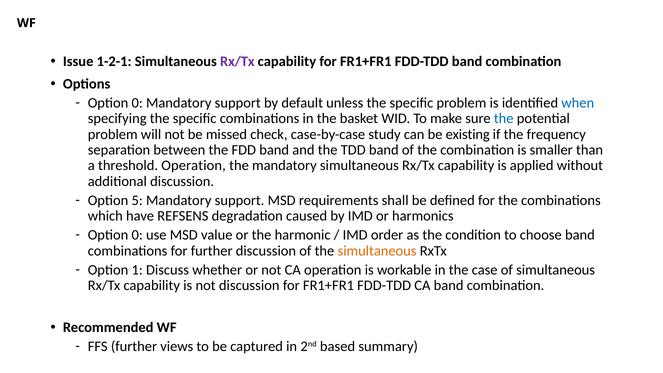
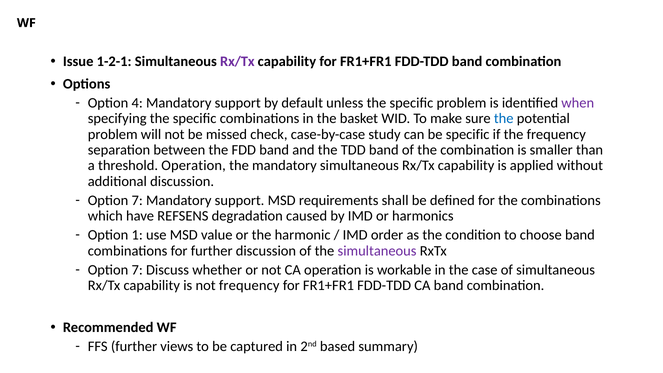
0 at (137, 103): 0 -> 4
when colour: blue -> purple
be existing: existing -> specific
5 at (137, 200): 5 -> 7
0 at (137, 235): 0 -> 1
simultaneous at (377, 251) colour: orange -> purple
1 at (137, 270): 1 -> 7
not discussion: discussion -> frequency
